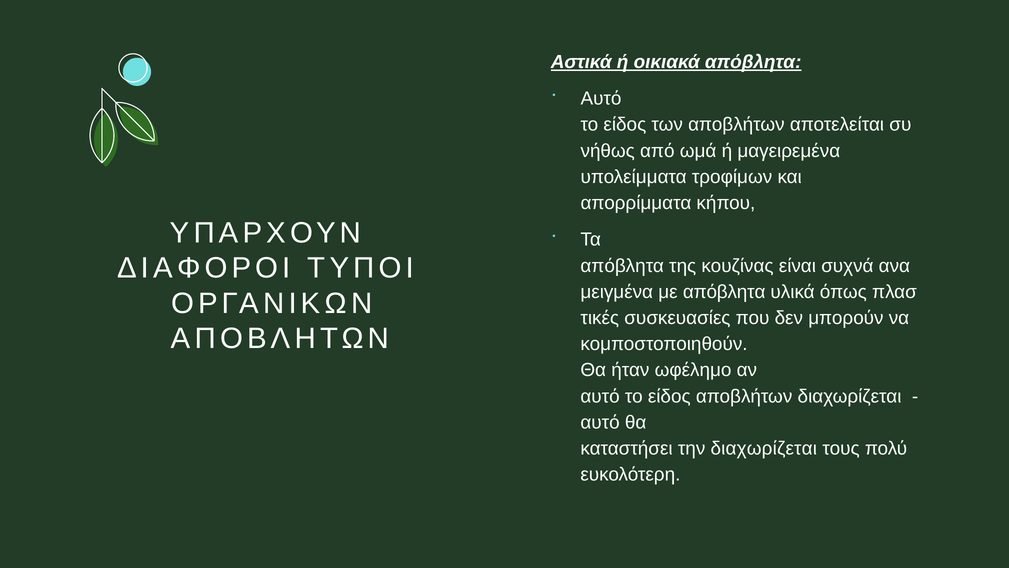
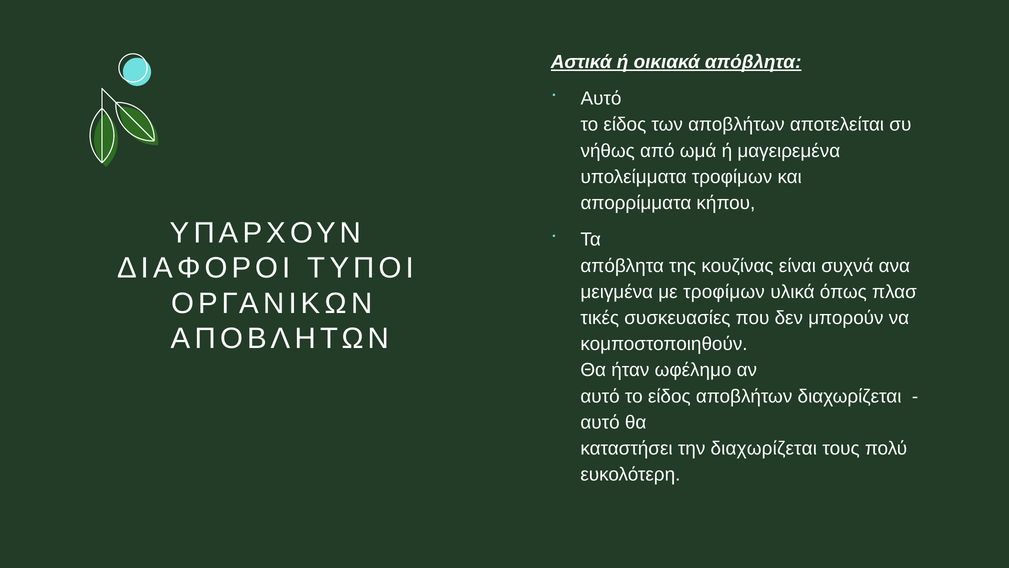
με απόβλητα: απόβλητα -> τροφίμων
